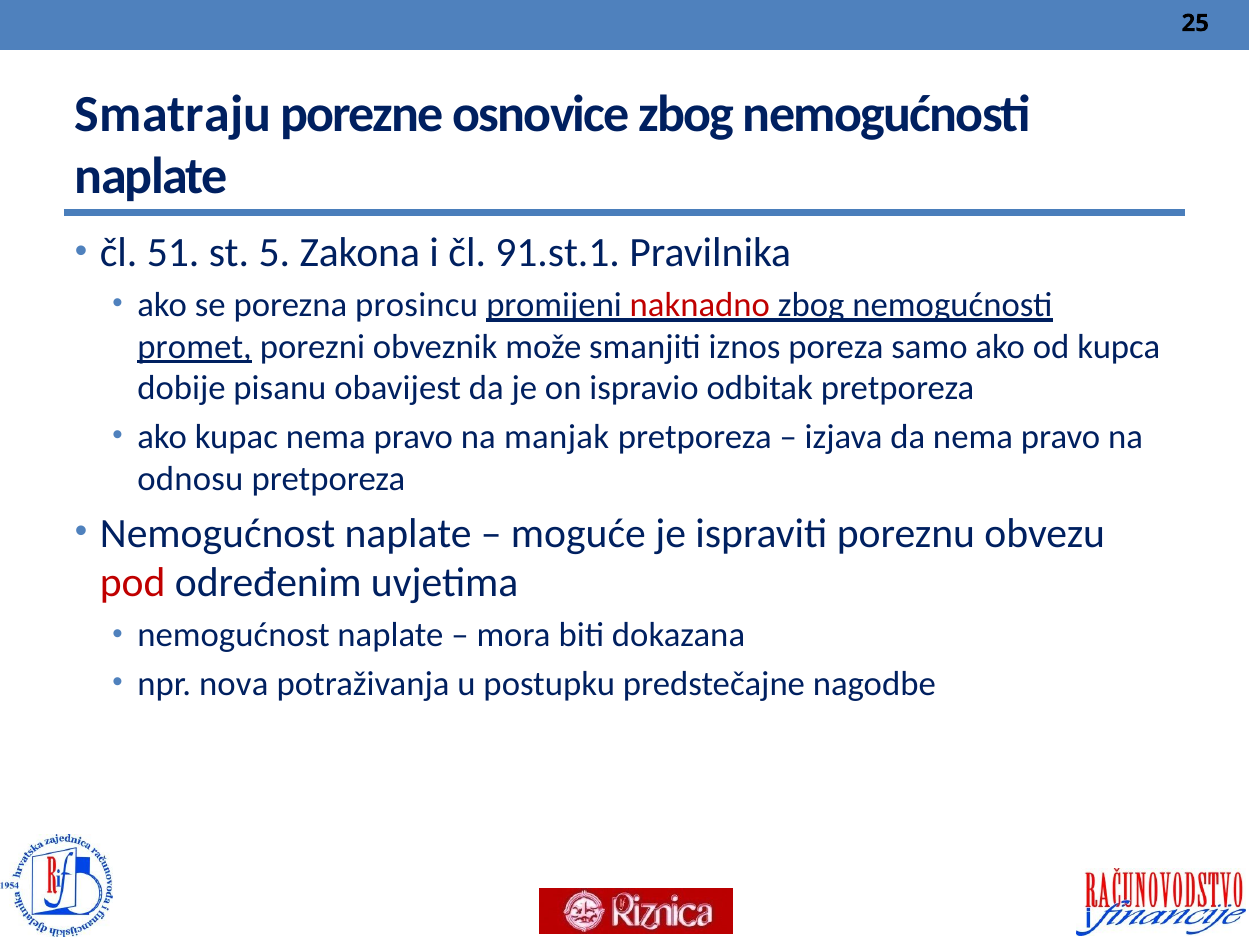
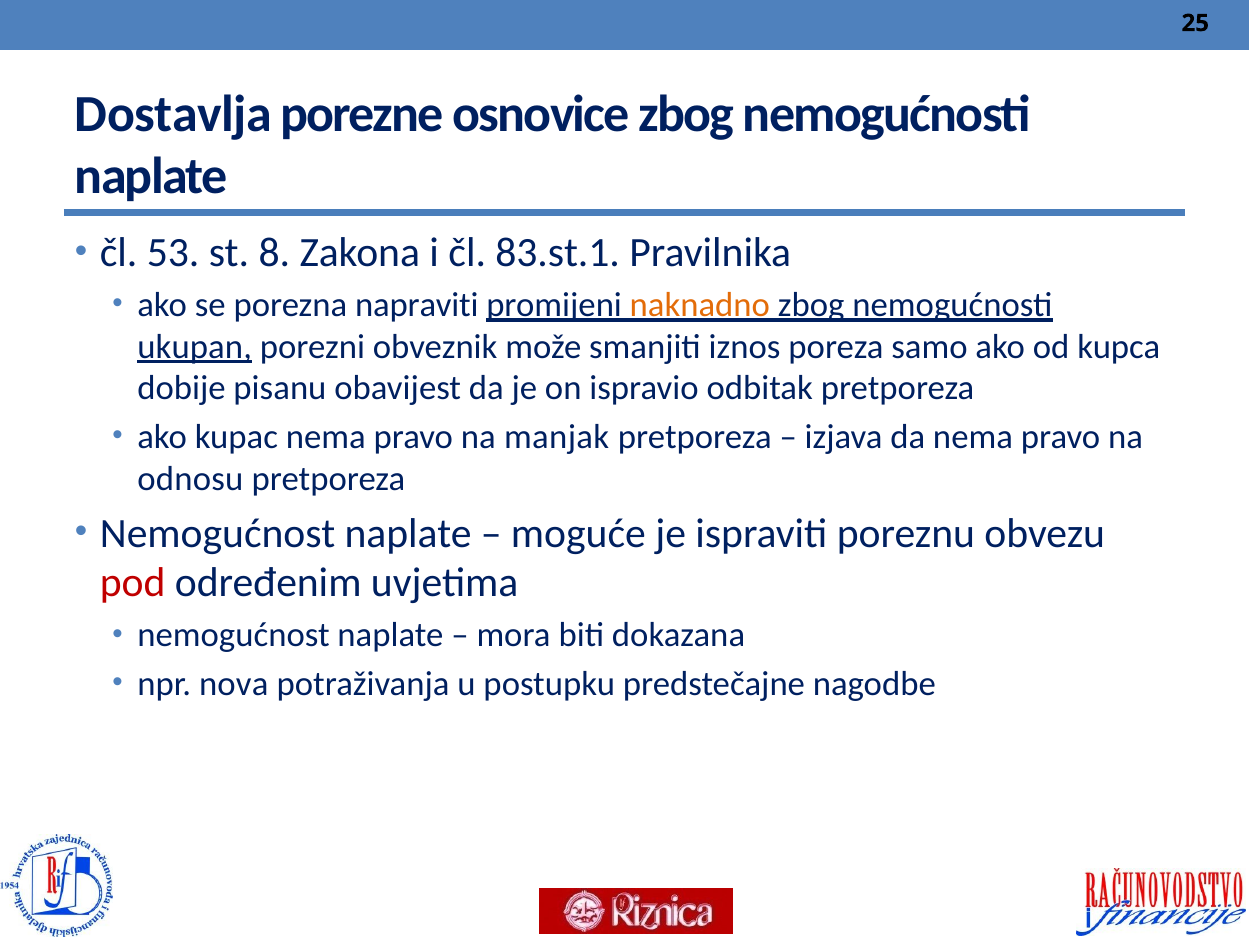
Smatraju: Smatraju -> Dostavlja
51: 51 -> 53
5: 5 -> 8
91.st.1: 91.st.1 -> 83.st.1
prosincu: prosincu -> napraviti
naknadno colour: red -> orange
promet: promet -> ukupan
